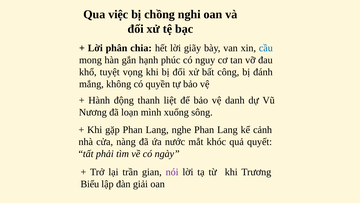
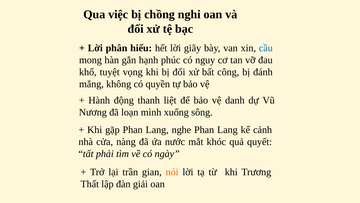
chia: chia -> hiếu
nói colour: purple -> orange
Biểu: Biểu -> Thất
